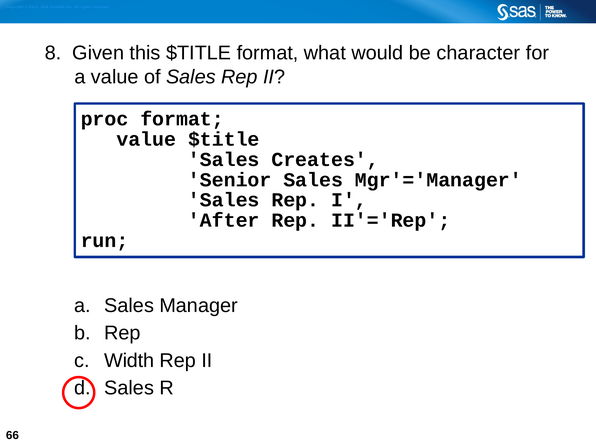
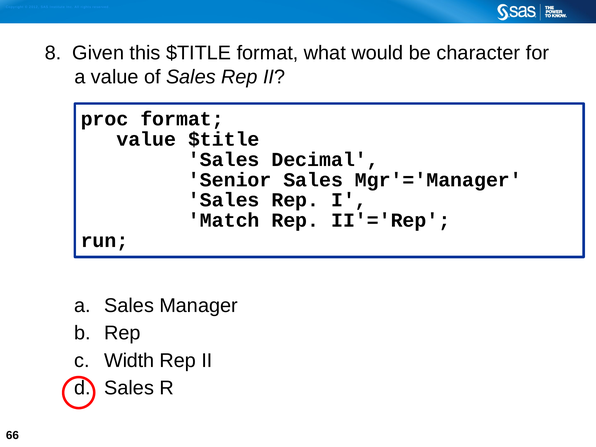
Creates: Creates -> Decimal
After: After -> Match
